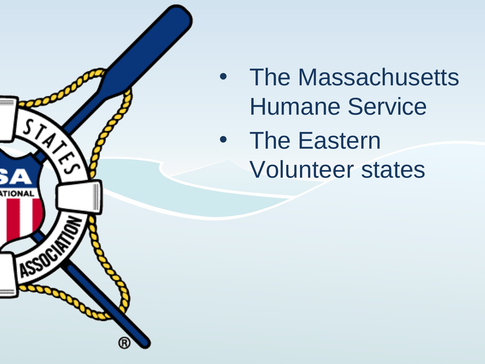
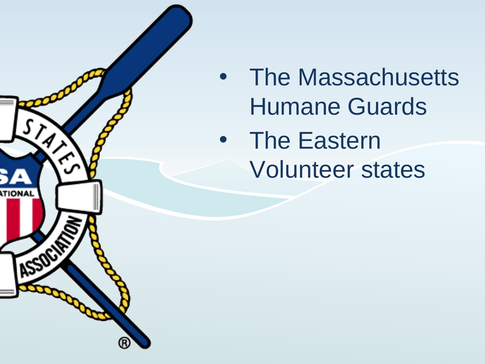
Service: Service -> Guards
